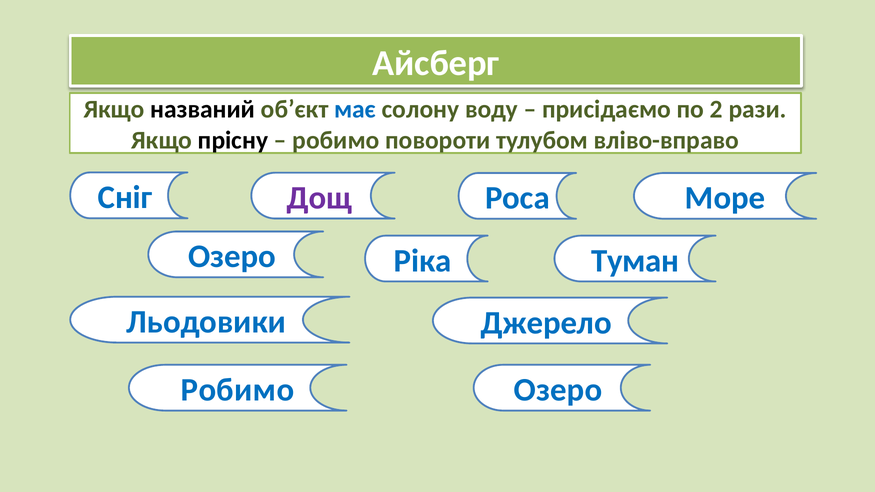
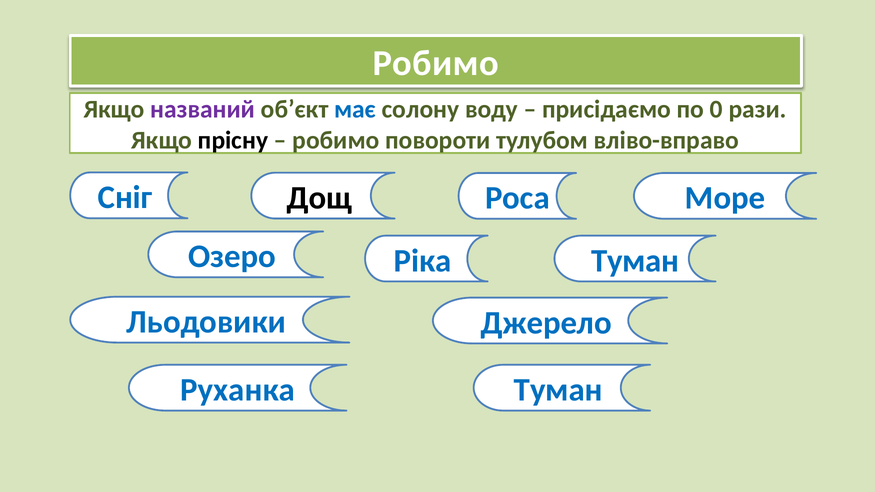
Айсберг at (436, 63): Айсберг -> Робимо
названий colour: black -> purple
2: 2 -> 0
Дощ colour: purple -> black
Робимо at (237, 390): Робимо -> Руханка
Озеро at (558, 390): Озеро -> Туман
